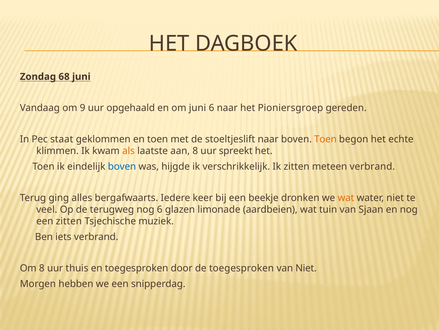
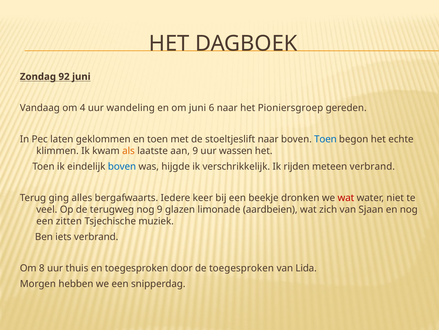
68: 68 -> 92
9: 9 -> 4
opgehaald: opgehaald -> wandeling
staat: staat -> laten
Toen at (325, 139) colour: orange -> blue
aan 8: 8 -> 9
spreekt: spreekt -> wassen
Ik zitten: zitten -> rijden
wat at (346, 197) colour: orange -> red
nog 6: 6 -> 9
tuin: tuin -> zich
van Niet: Niet -> Lida
